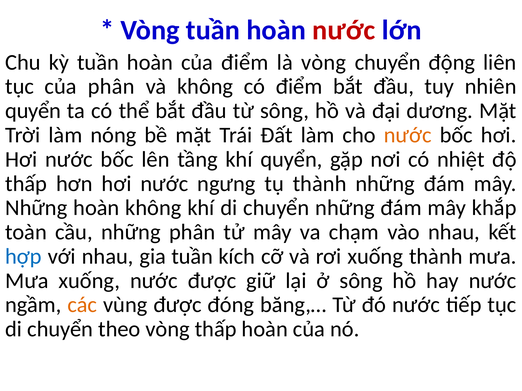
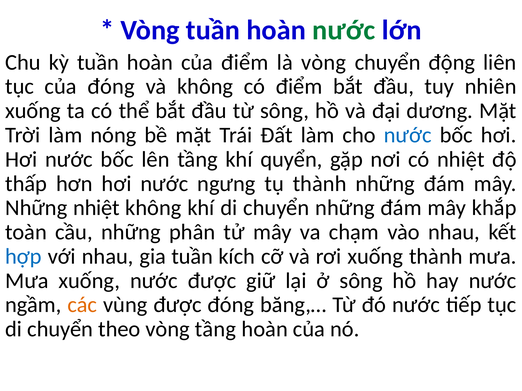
nước at (344, 30) colour: red -> green
của phân: phân -> đóng
quyển at (33, 111): quyển -> xuống
nước at (408, 135) colour: orange -> blue
Những hoàn: hoàn -> nhiệt
vòng thấp: thấp -> tầng
